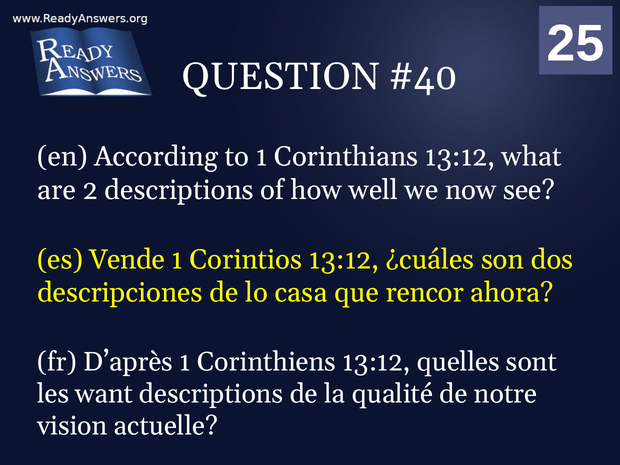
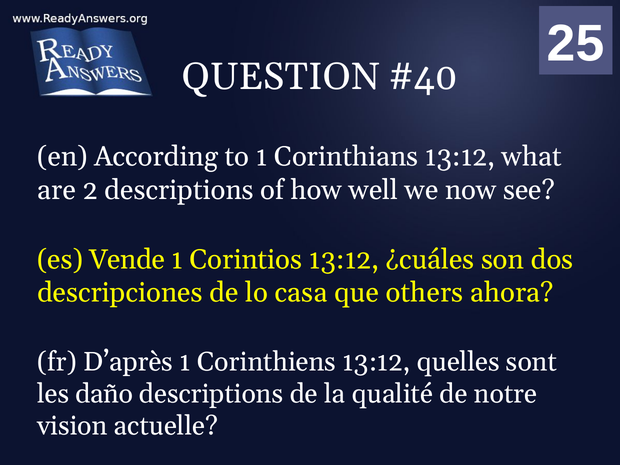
rencor: rencor -> others
want: want -> daño
